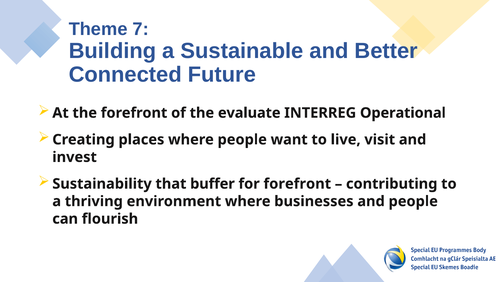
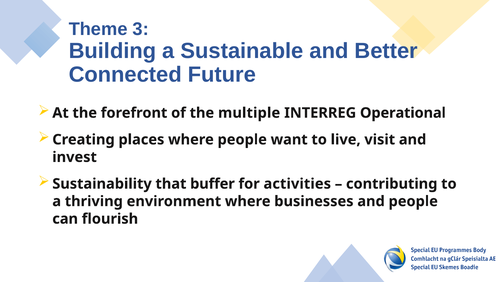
7: 7 -> 3
evaluate: evaluate -> multiple
for forefront: forefront -> activities
